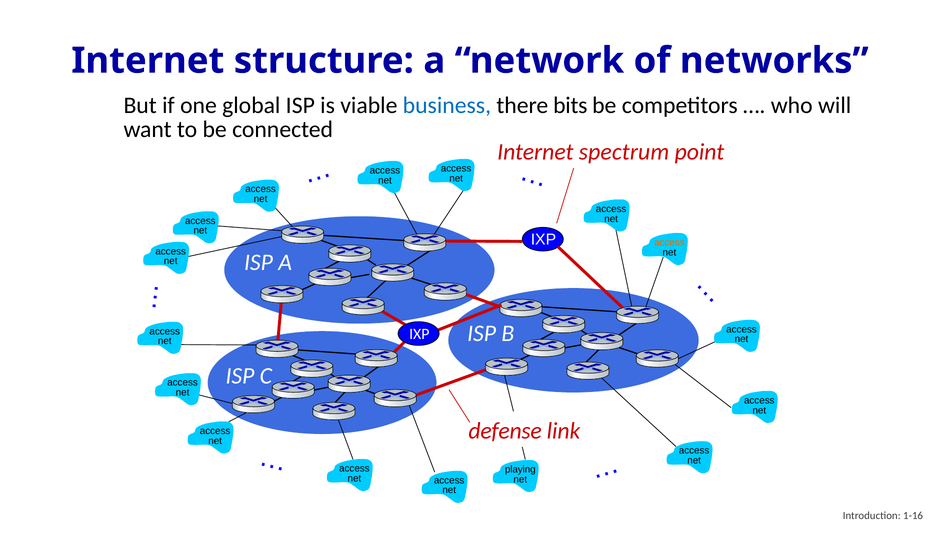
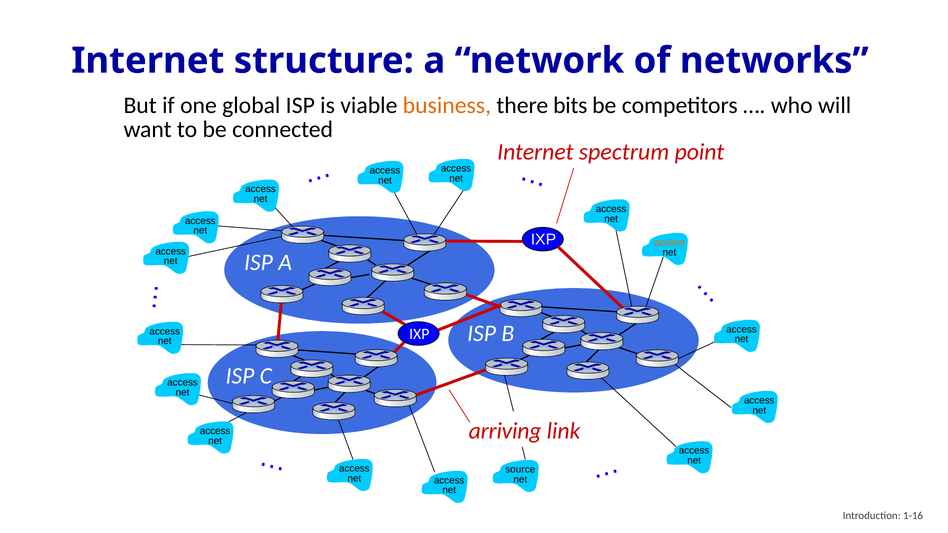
business colour: blue -> orange
defense: defense -> arriving
playing: playing -> source
